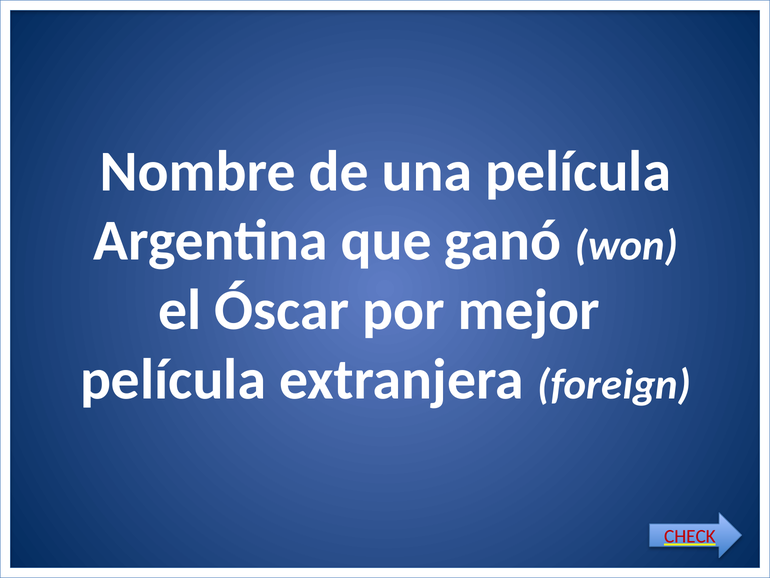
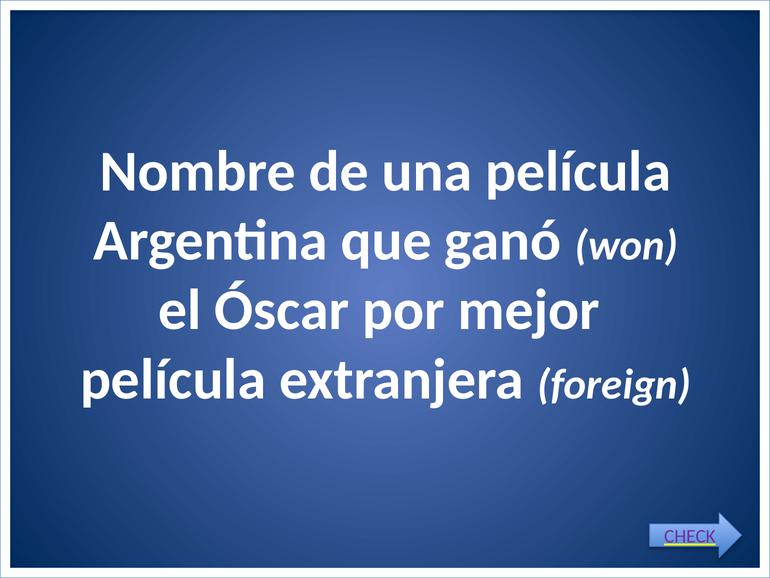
CHECK colour: red -> purple
